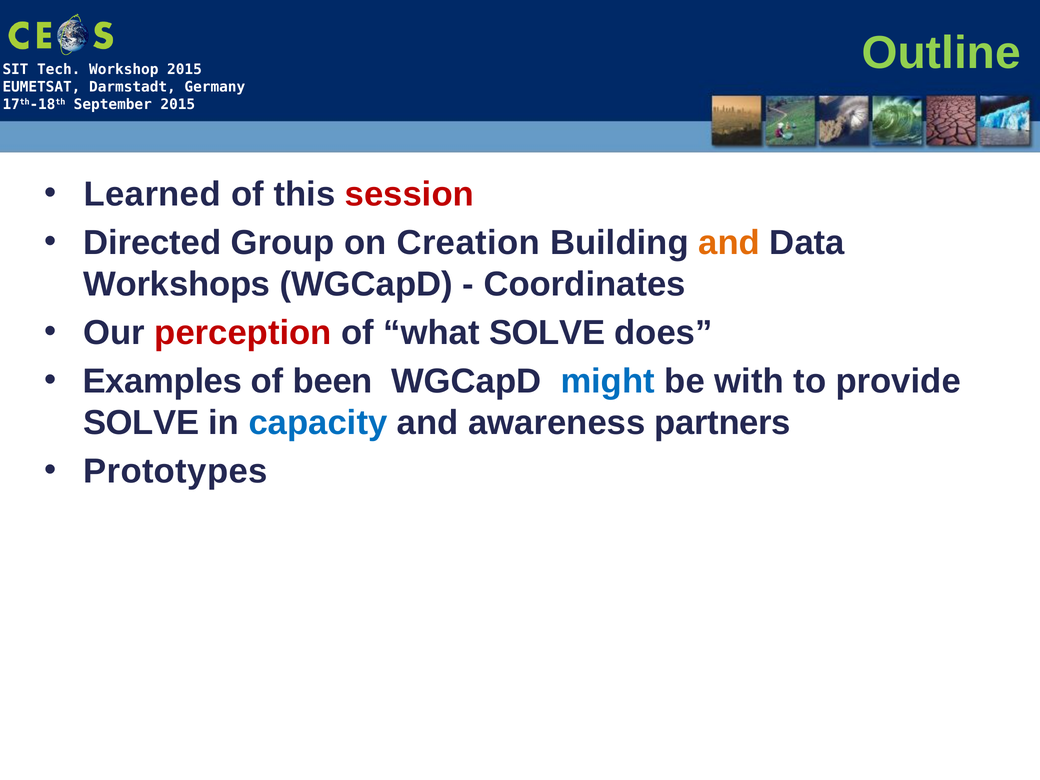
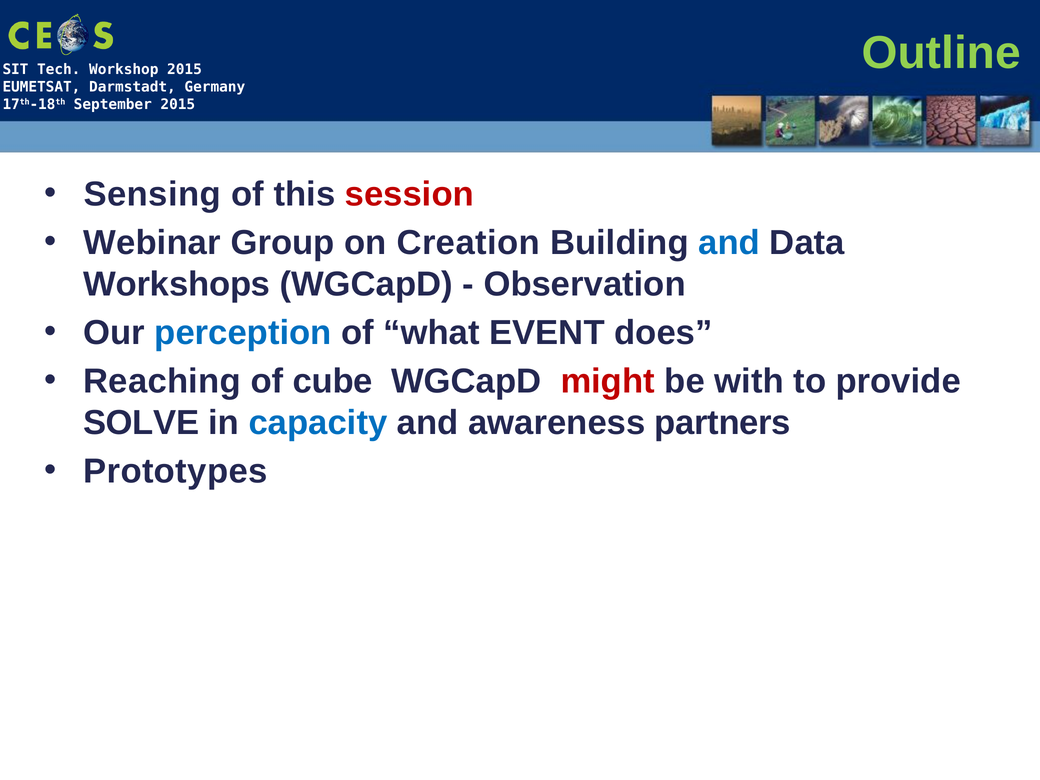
Learned: Learned -> Sensing
Directed: Directed -> Webinar
and at (729, 243) colour: orange -> blue
Coordinates: Coordinates -> Observation
perception colour: red -> blue
what SOLVE: SOLVE -> EVENT
Examples: Examples -> Reaching
been: been -> cube
might colour: blue -> red
